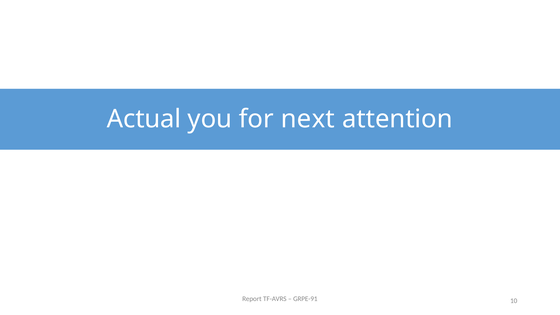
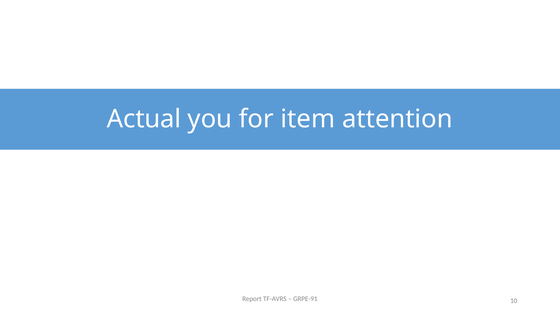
next: next -> item
